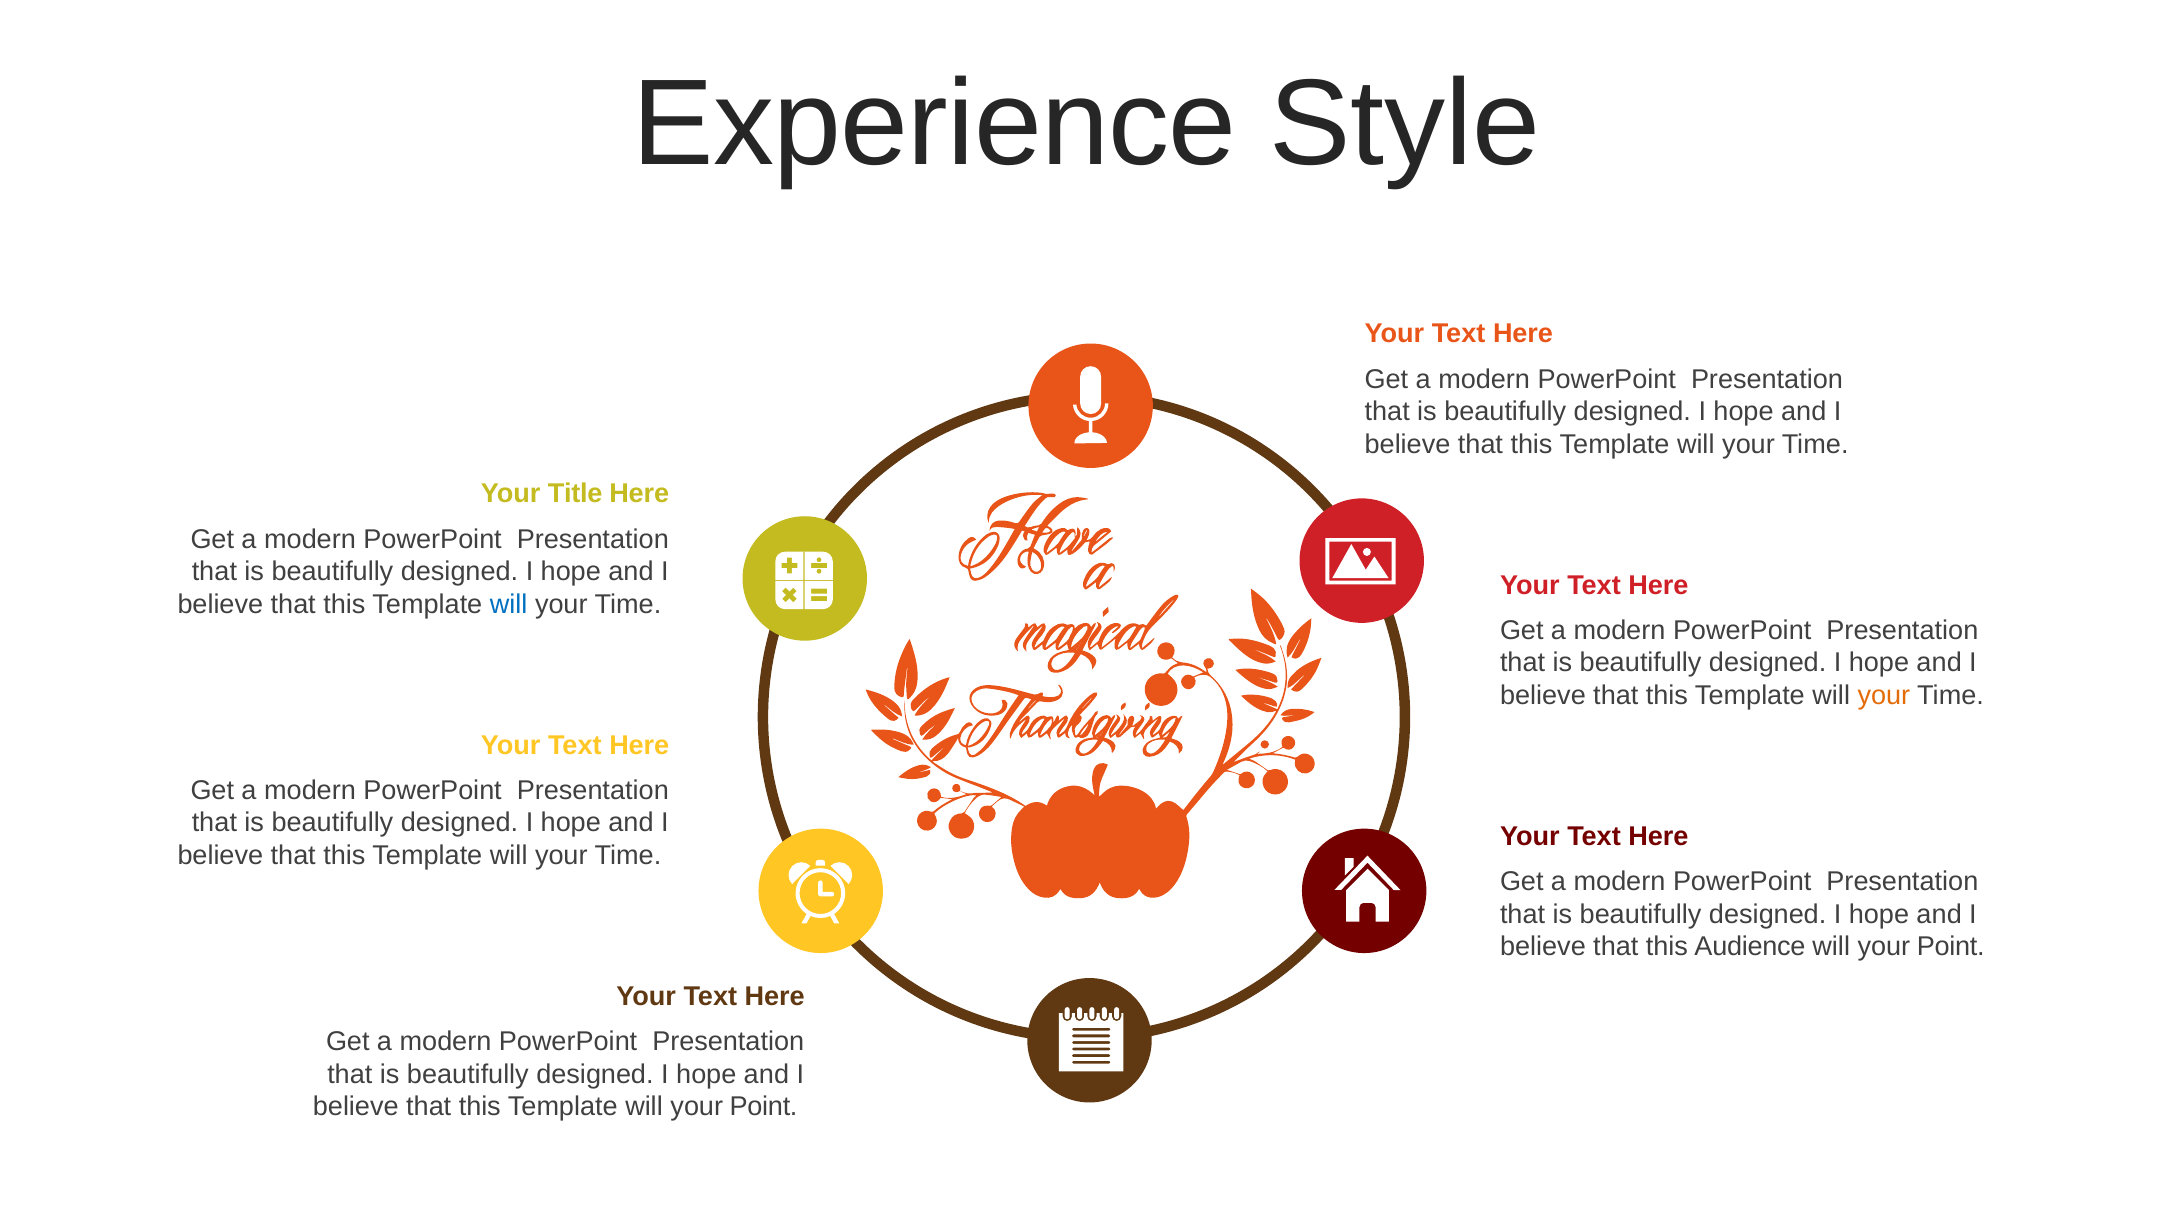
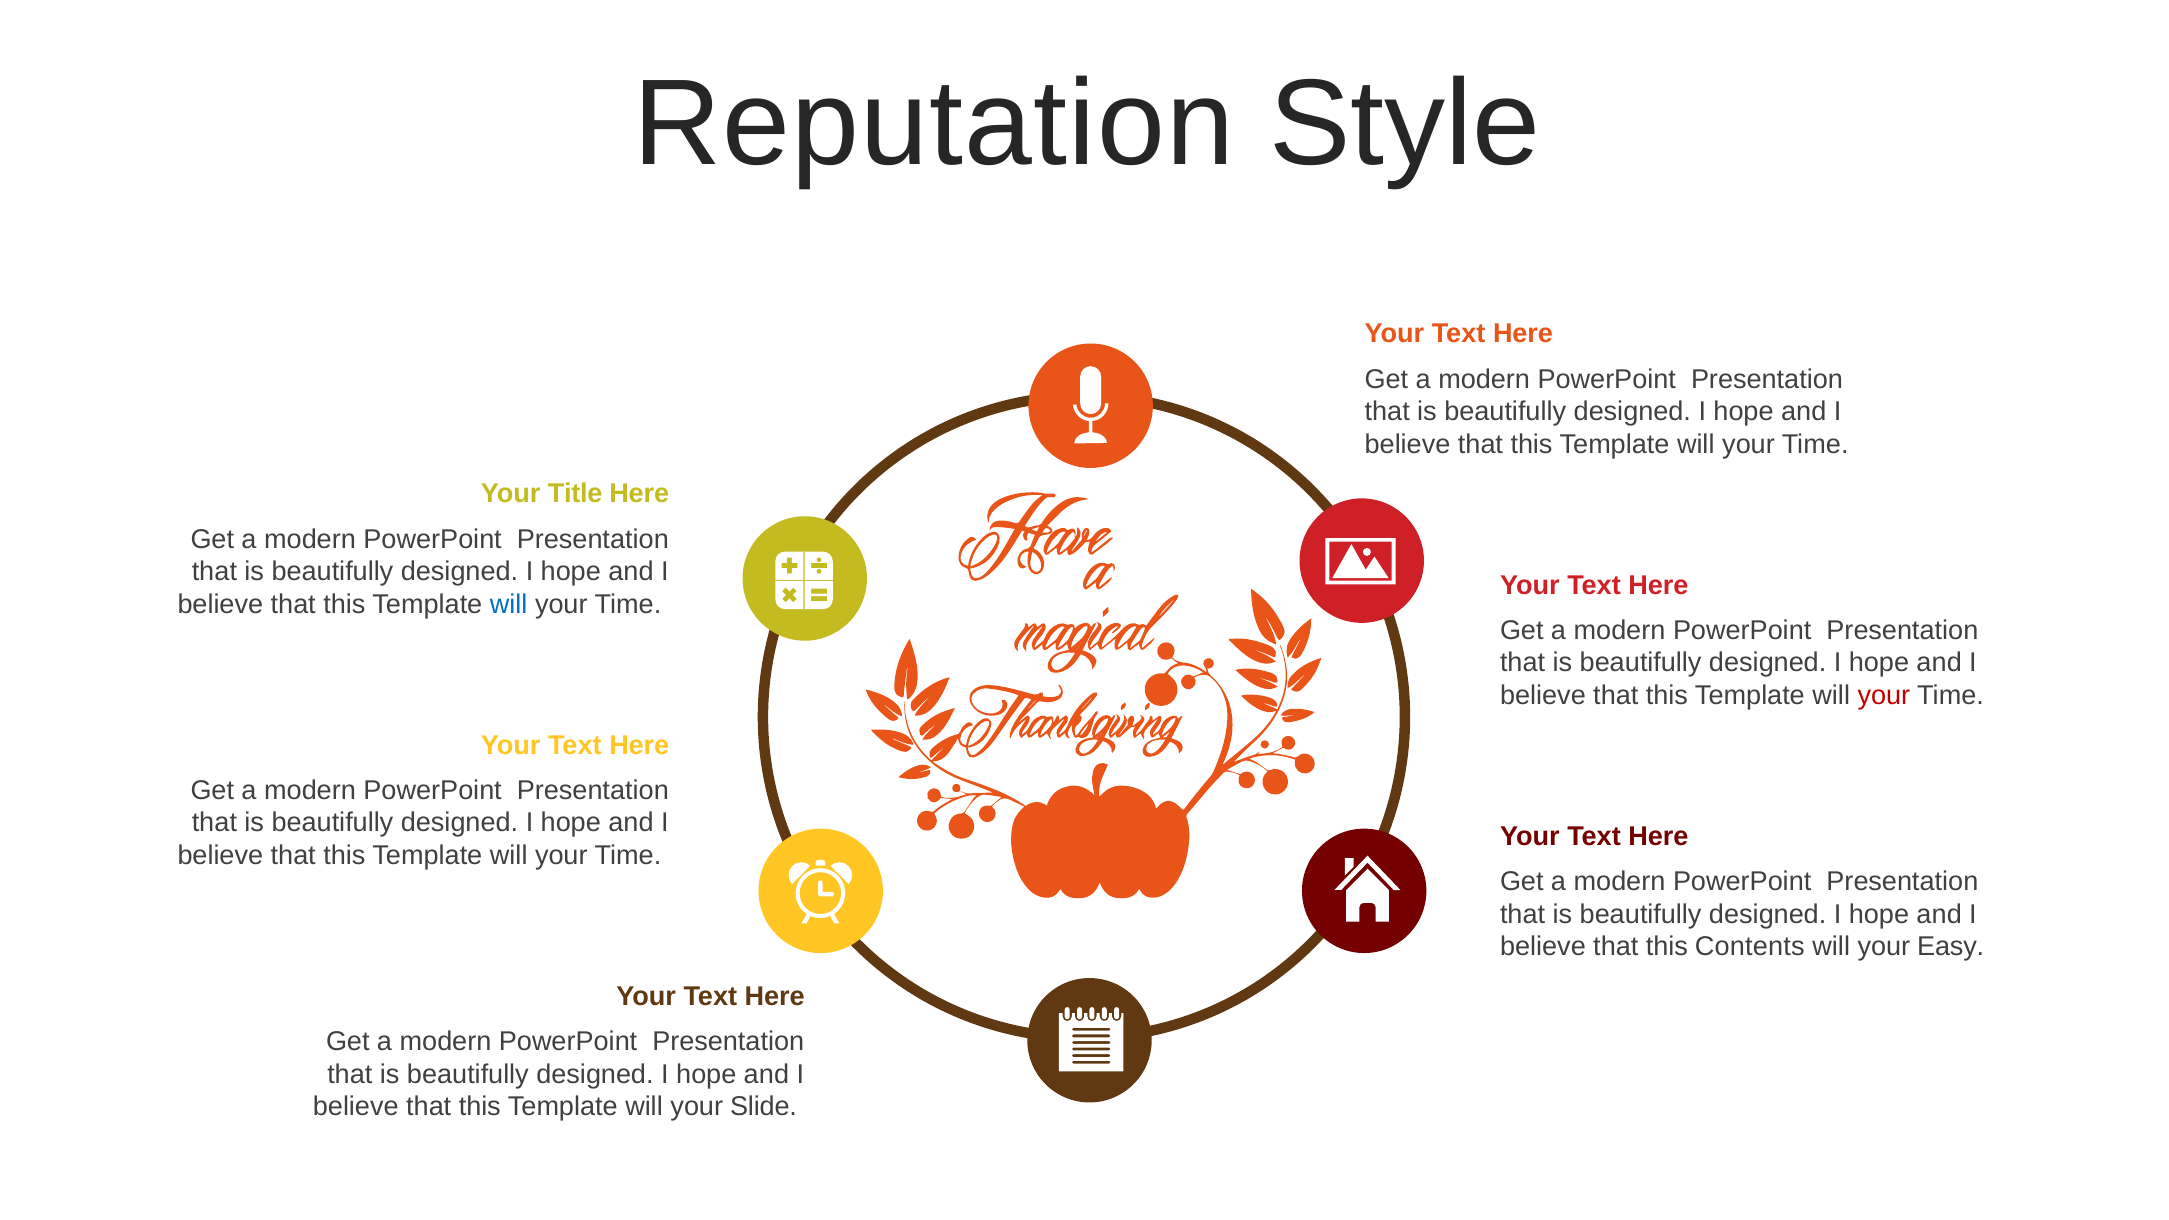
Experience: Experience -> Reputation
your at (1884, 695) colour: orange -> red
Audience: Audience -> Contents
Point at (1951, 947): Point -> Easy
Template will your Point: Point -> Slide
